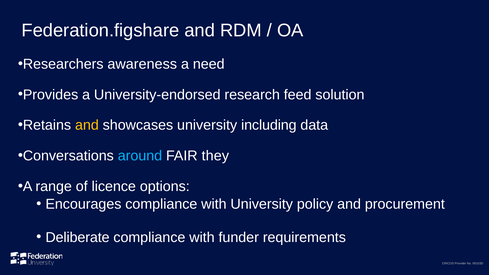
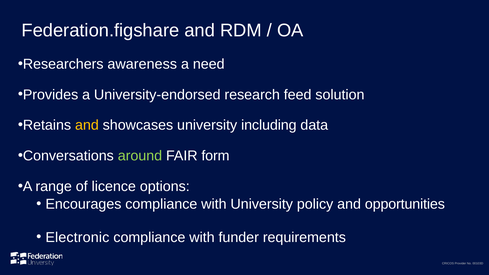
around colour: light blue -> light green
they: they -> form
procurement: procurement -> opportunities
Deliberate: Deliberate -> Electronic
